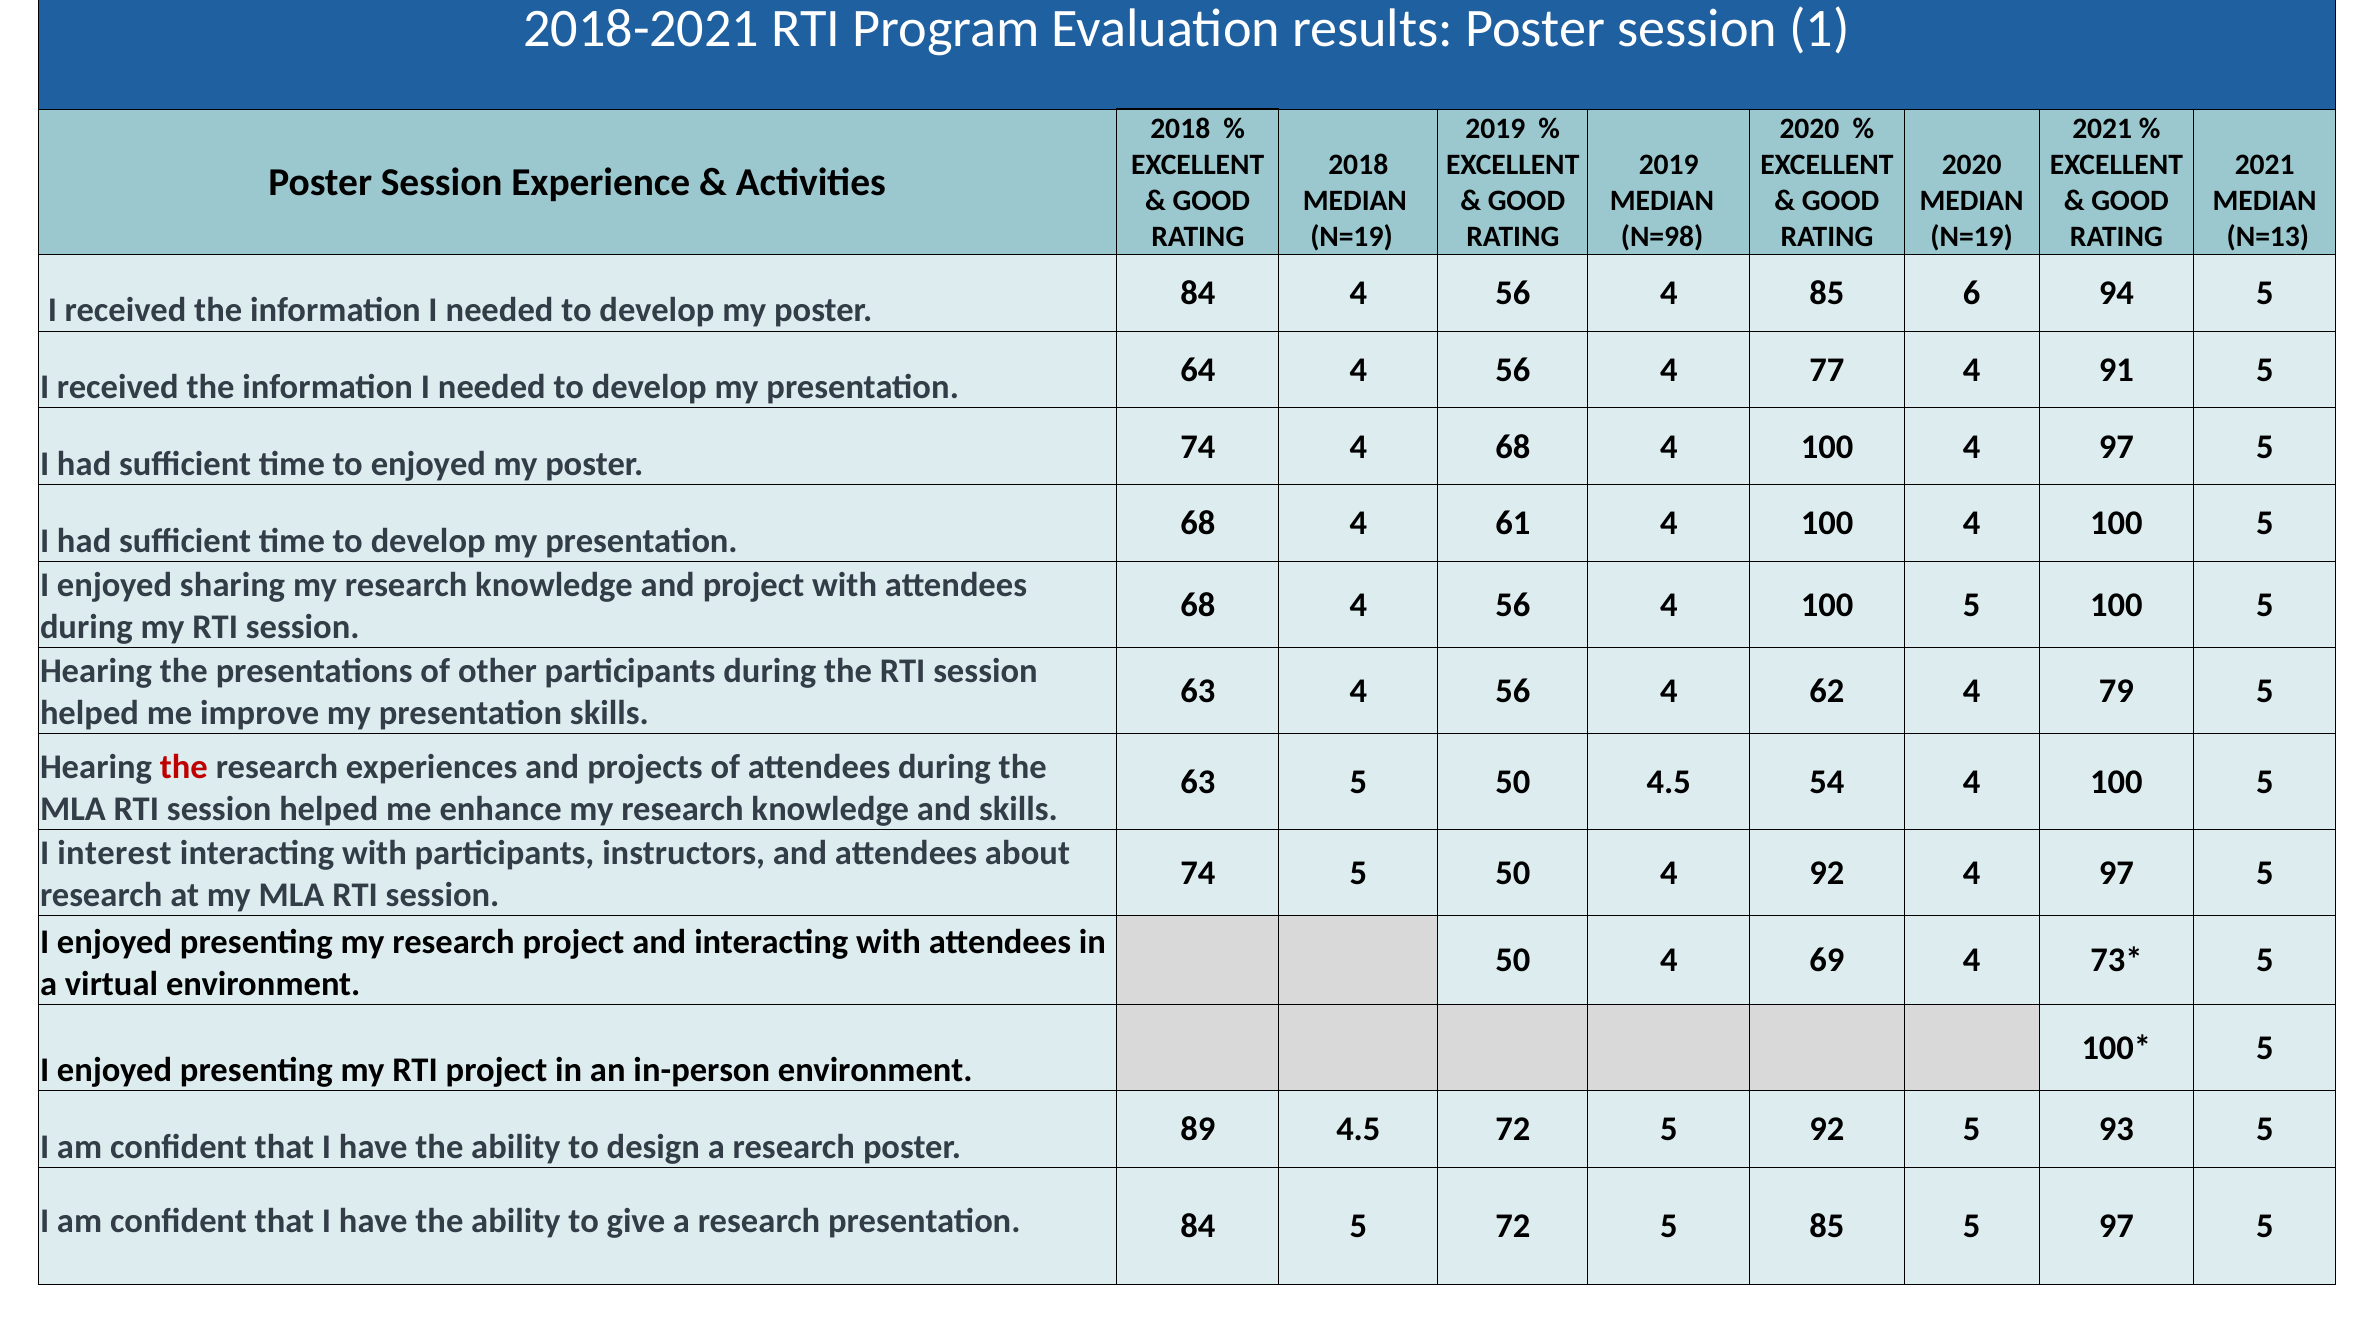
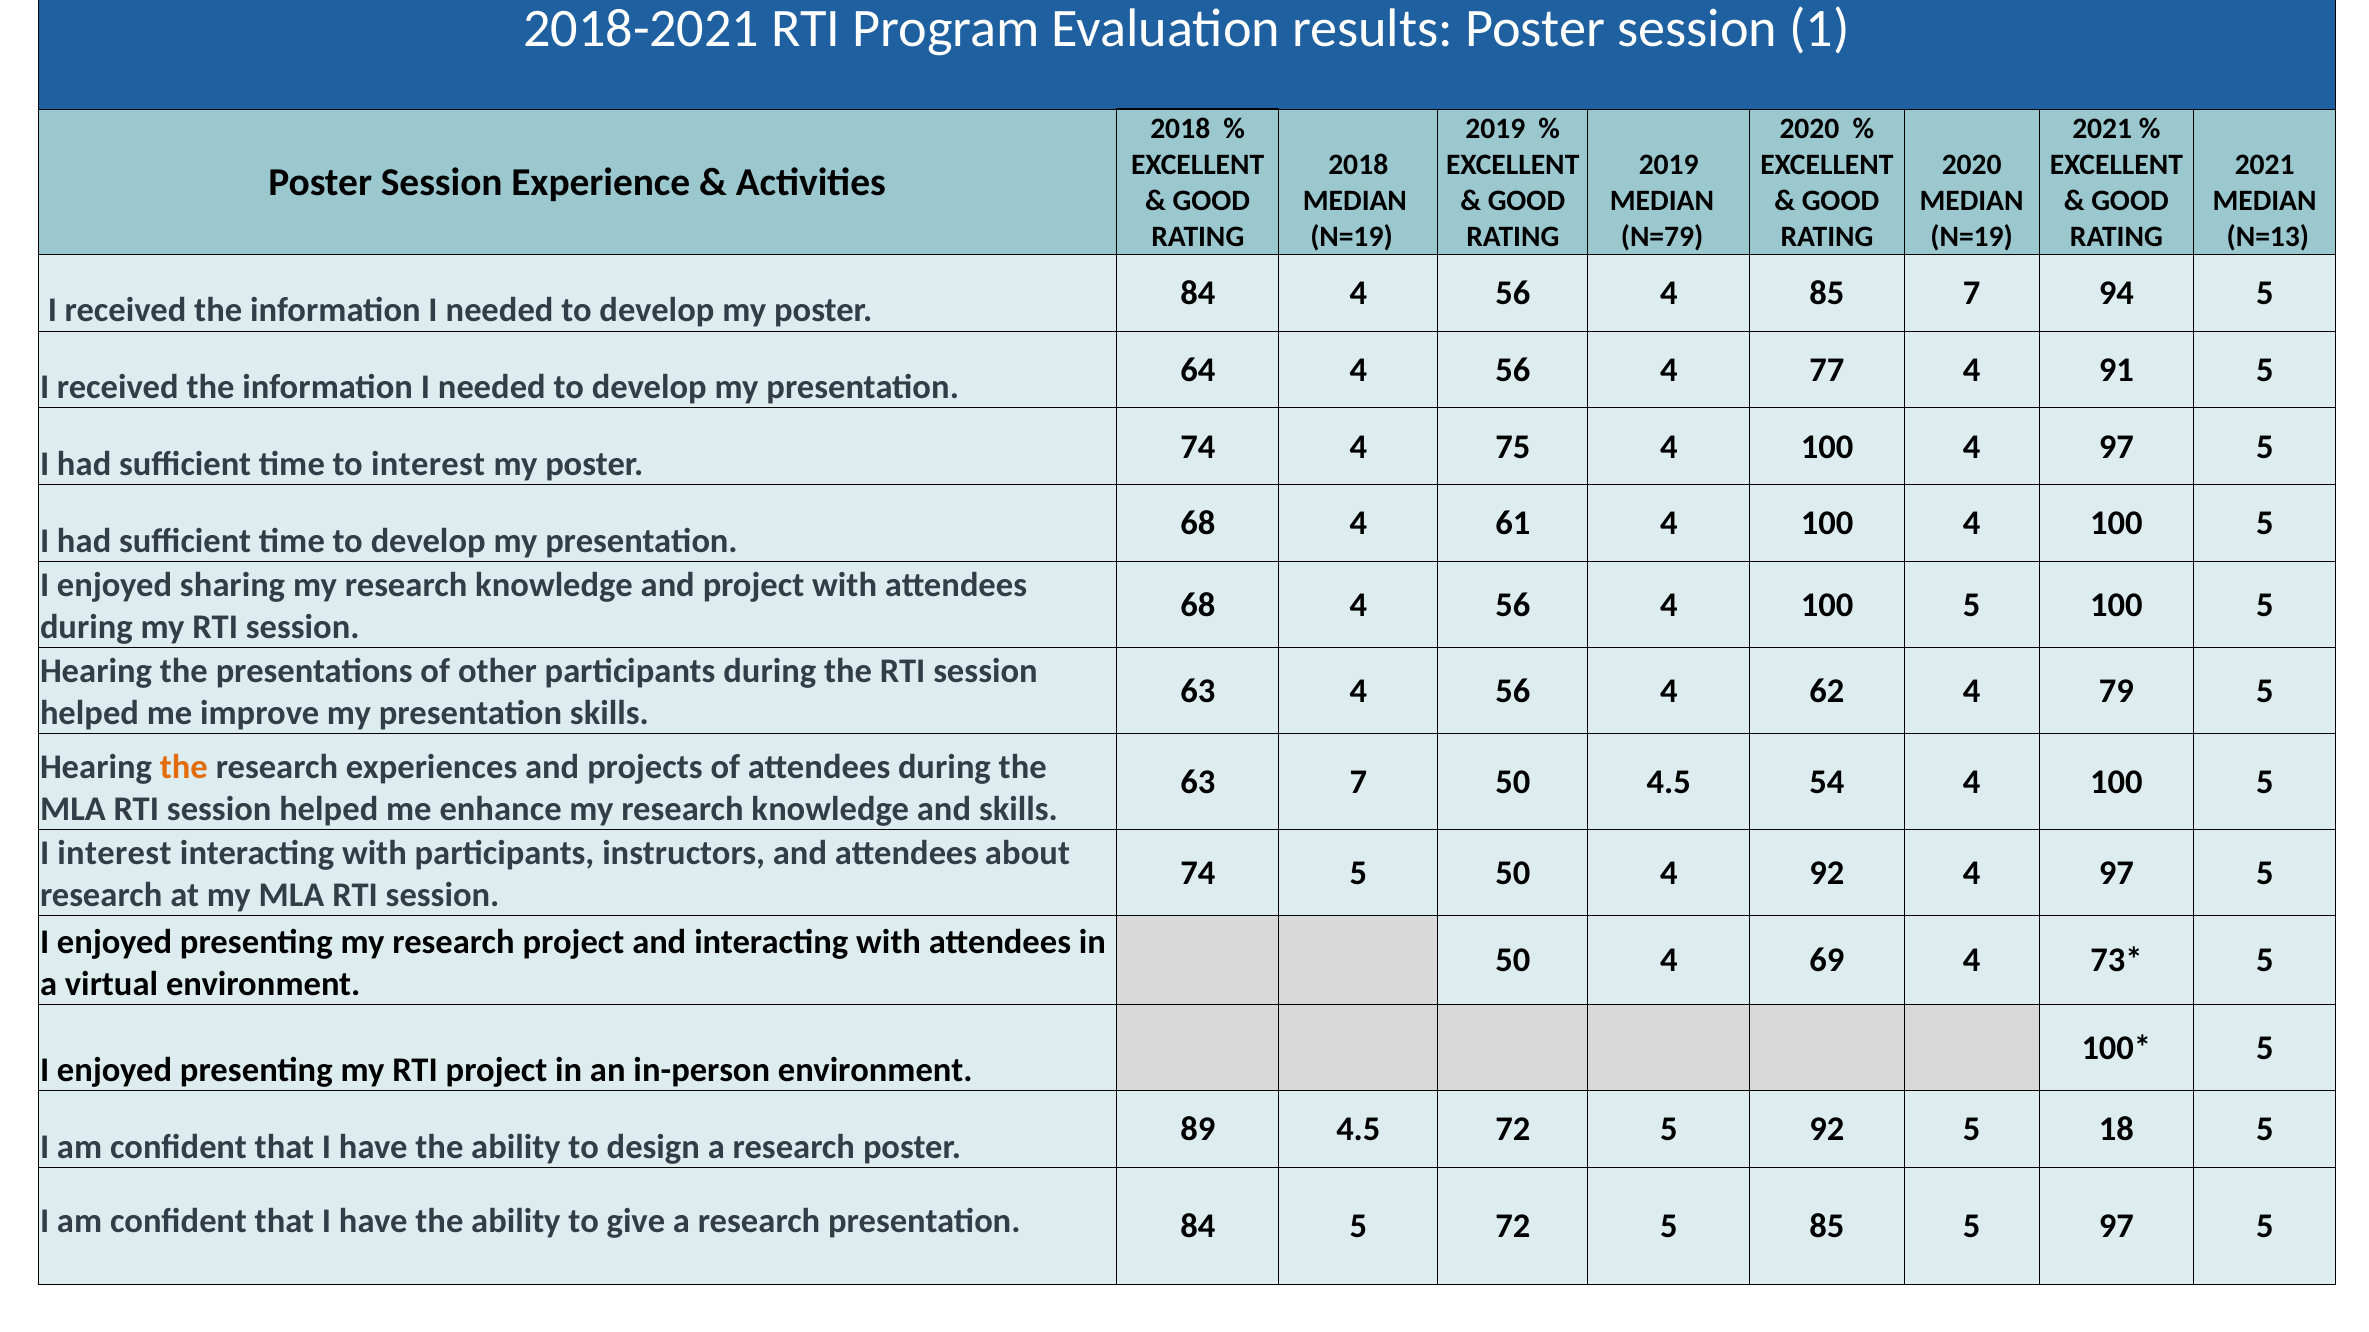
N=98: N=98 -> N=79
85 6: 6 -> 7
4 68: 68 -> 75
to enjoyed: enjoyed -> interest
the at (184, 767) colour: red -> orange
63 5: 5 -> 7
93: 93 -> 18
